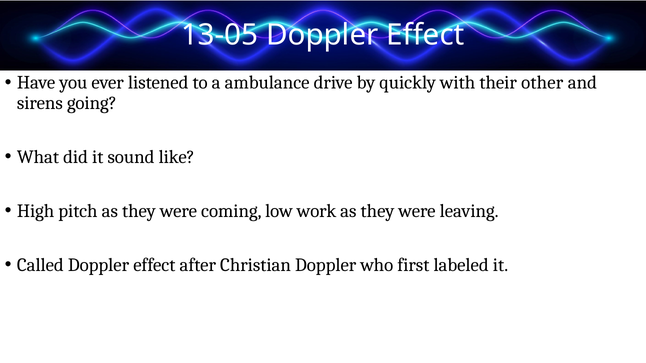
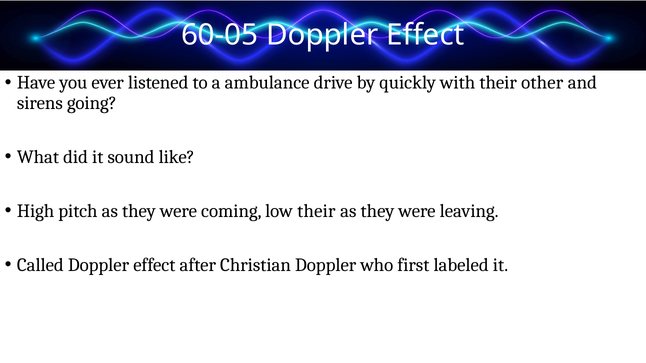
13-05: 13-05 -> 60-05
low work: work -> their
